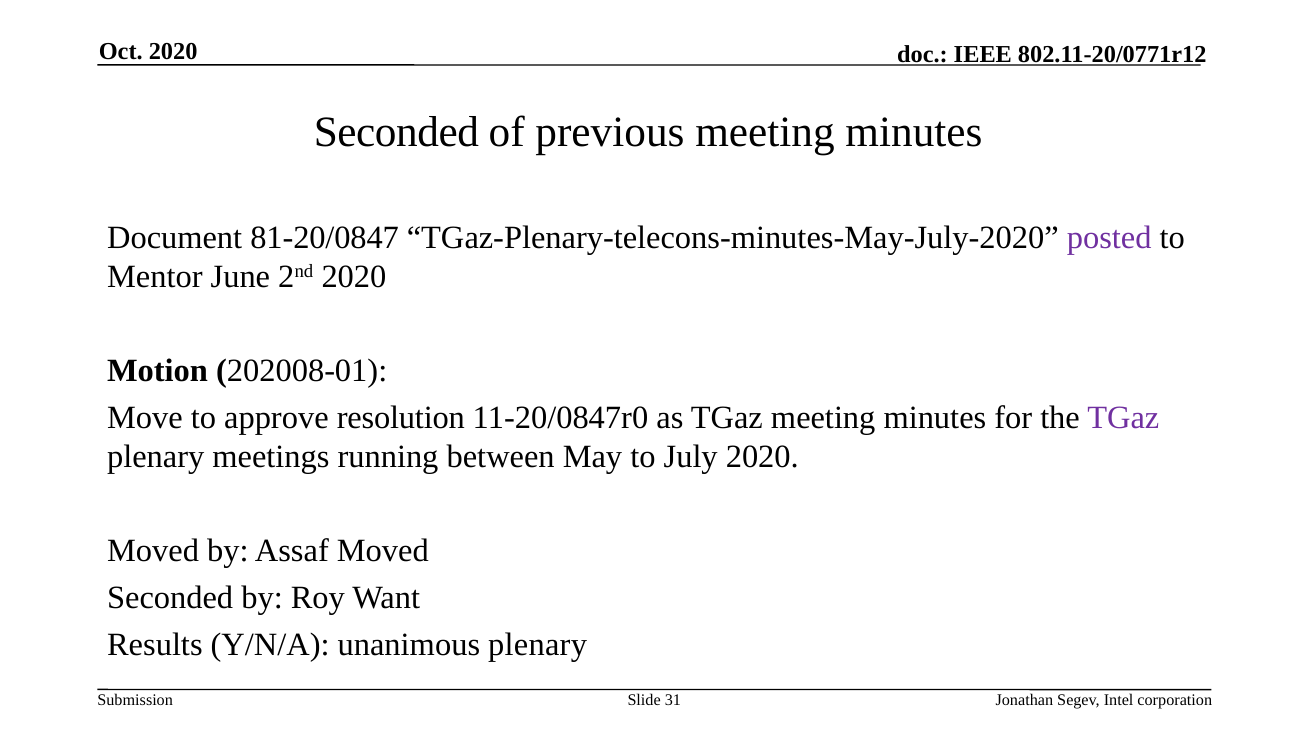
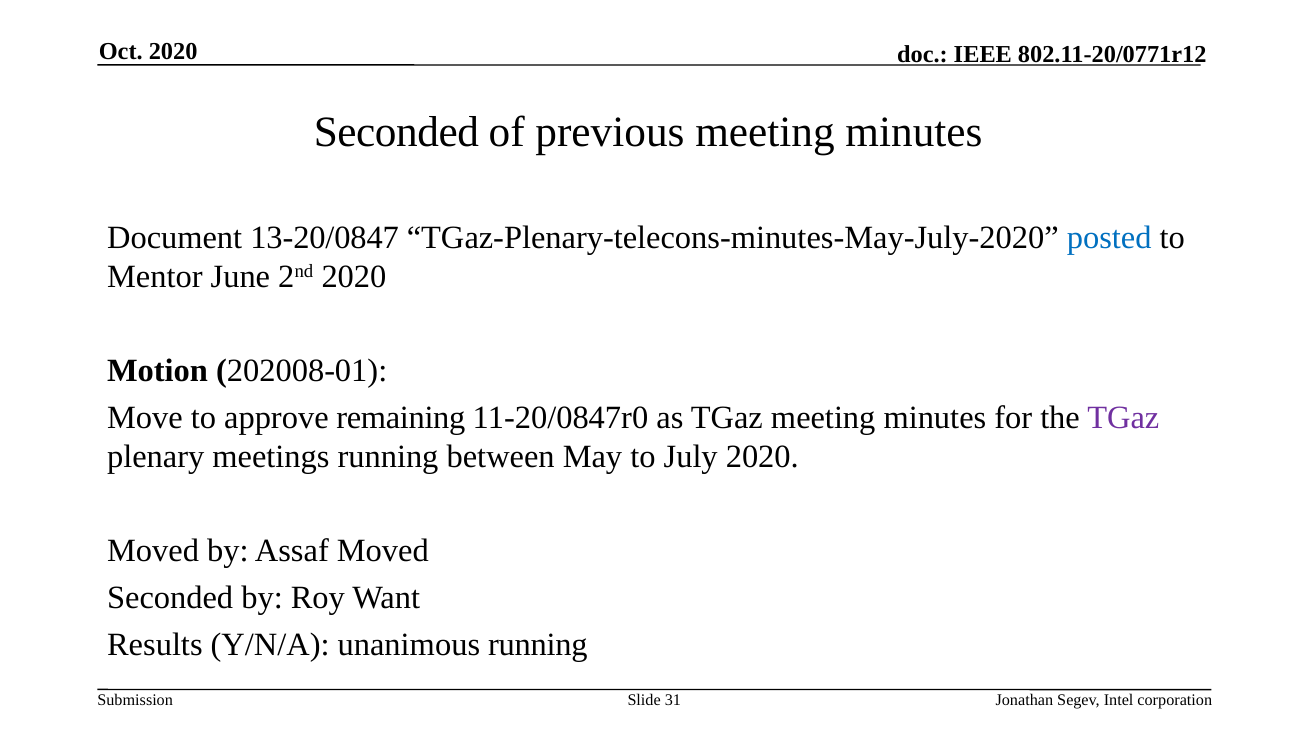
81-20/0847: 81-20/0847 -> 13-20/0847
posted colour: purple -> blue
resolution: resolution -> remaining
unanimous plenary: plenary -> running
